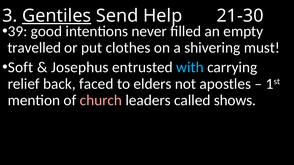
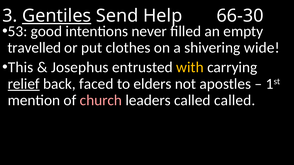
21-30: 21-30 -> 66-30
39: 39 -> 53
must: must -> wide
Soft: Soft -> This
with colour: light blue -> yellow
relief underline: none -> present
called shows: shows -> called
